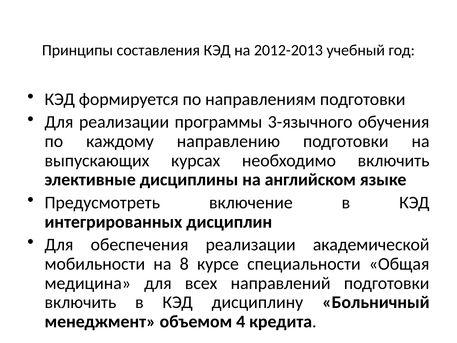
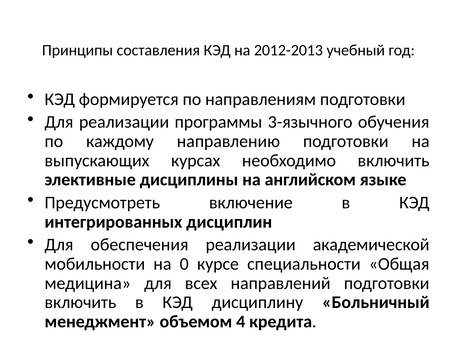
8: 8 -> 0
